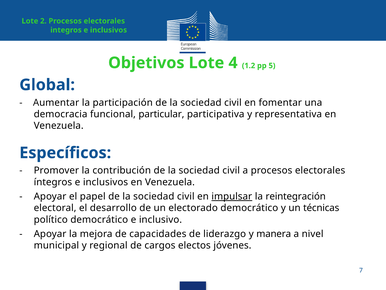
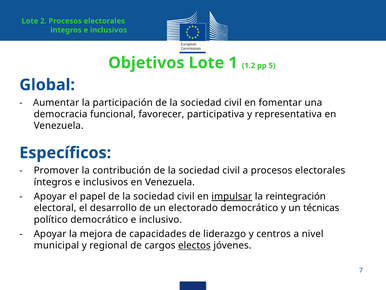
4: 4 -> 1
particular: particular -> favorecer
manera: manera -> centros
electos underline: none -> present
